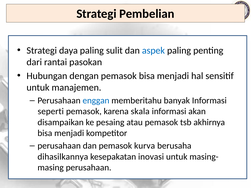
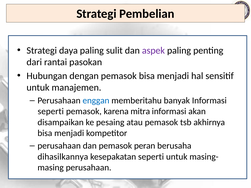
aspek colour: blue -> purple
skala: skala -> mitra
kurva: kurva -> peran
kesepakatan inovasi: inovasi -> seperti
